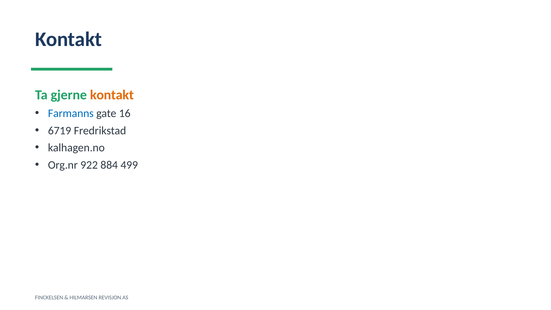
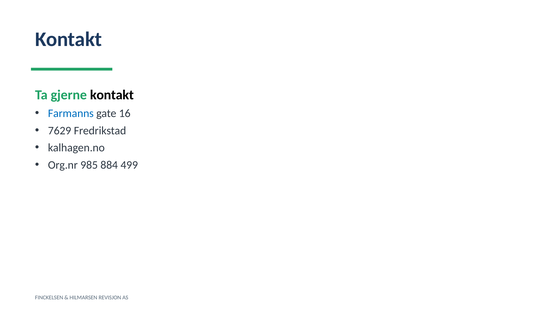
kontakt at (112, 95) colour: orange -> black
6719: 6719 -> 7629
922: 922 -> 985
